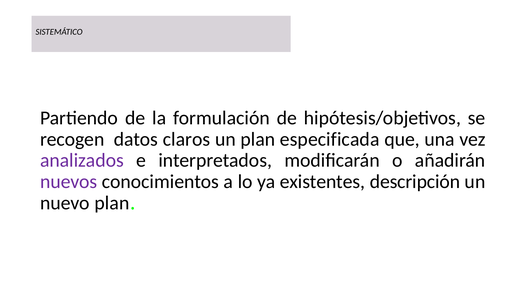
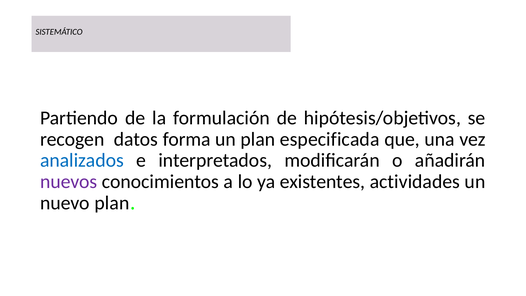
claros: claros -> forma
analizados colour: purple -> blue
descripción: descripción -> actividades
